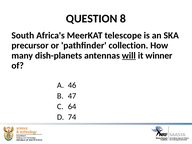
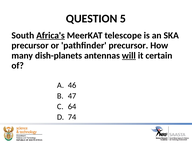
8: 8 -> 5
Africa's underline: none -> present
pathfinder collection: collection -> precursor
winner: winner -> certain
